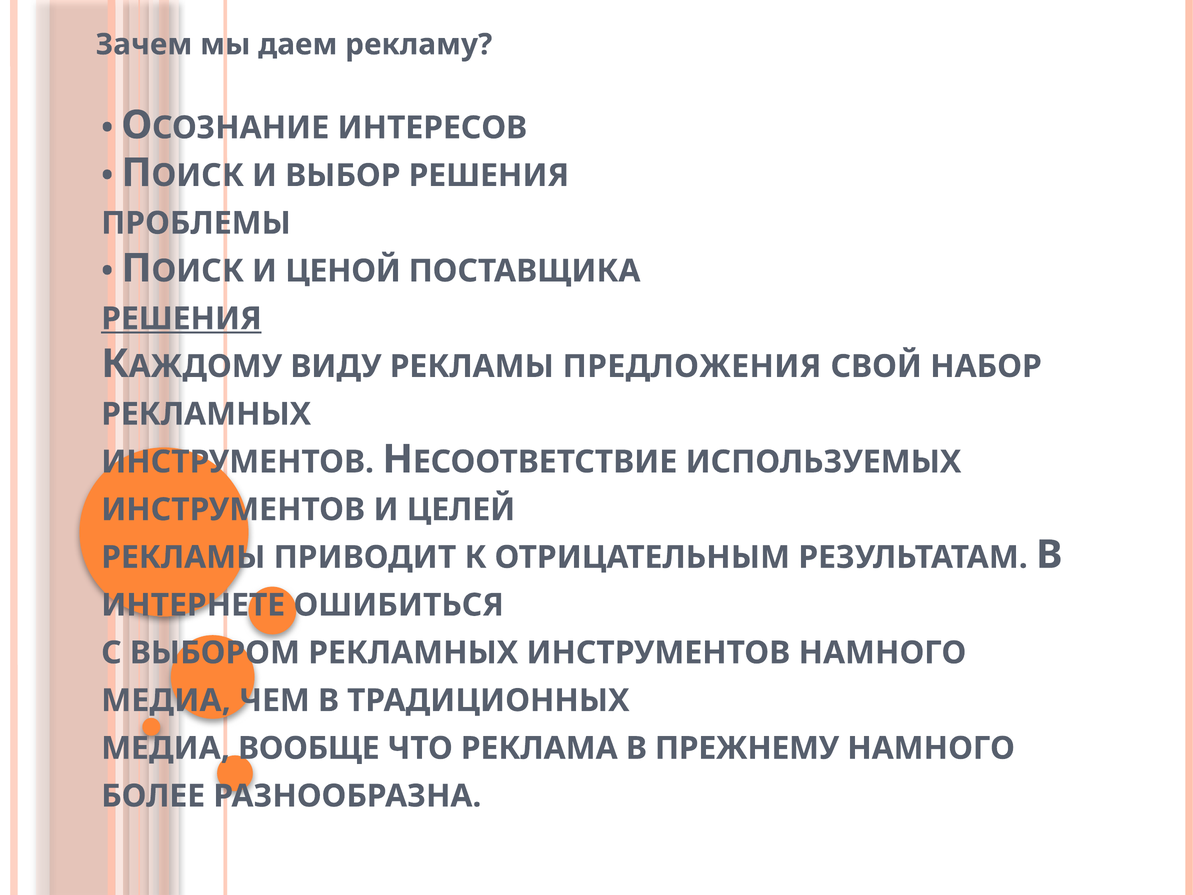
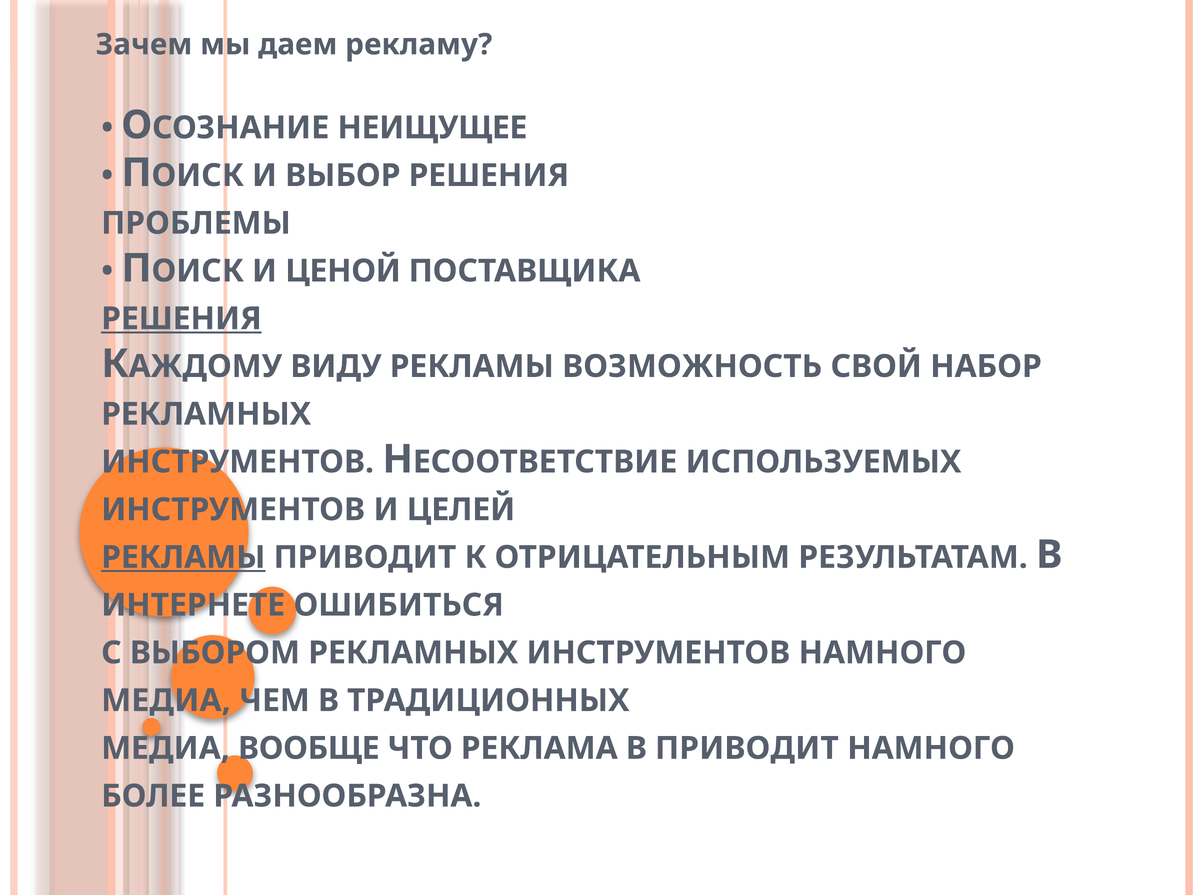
ИНТЕРЕСОВ: ИНТЕРЕСОВ -> НЕИЩУЩЕЕ
ПРЕДЛОЖЕНИЯ: ПРЕДЛОЖЕНИЯ -> ВОЗМОЖНОСТЬ
РЕКЛАМЫ at (183, 557) underline: none -> present
В ПРЕЖНЕМУ: ПРЕЖНЕМУ -> ПРИВОДИТ
